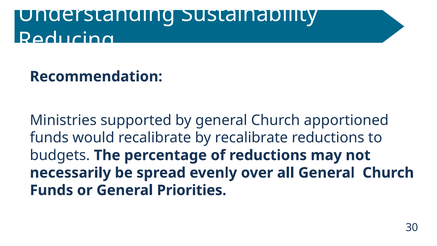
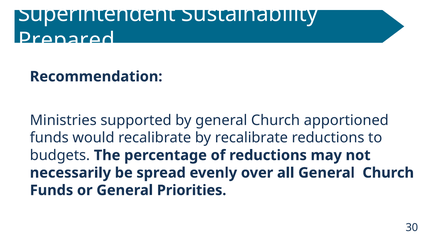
Understanding: Understanding -> Superintendent
Reducing: Reducing -> Prepared
